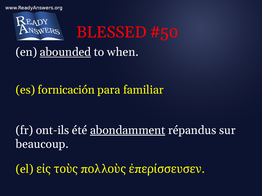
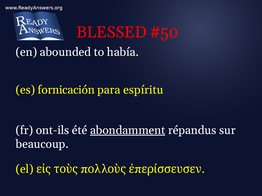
abounded underline: present -> none
when: when -> había
familiar: familiar -> espíritu
